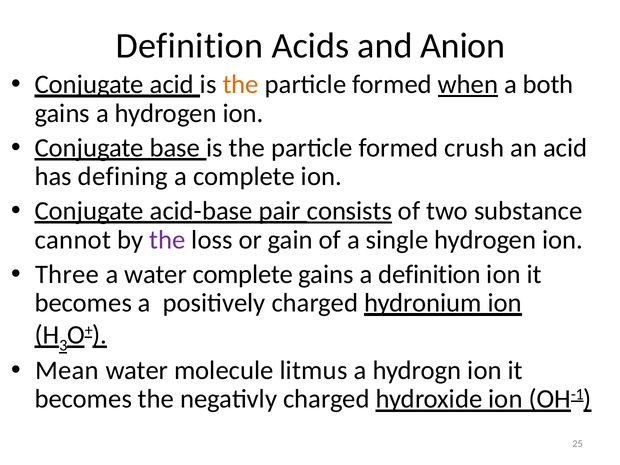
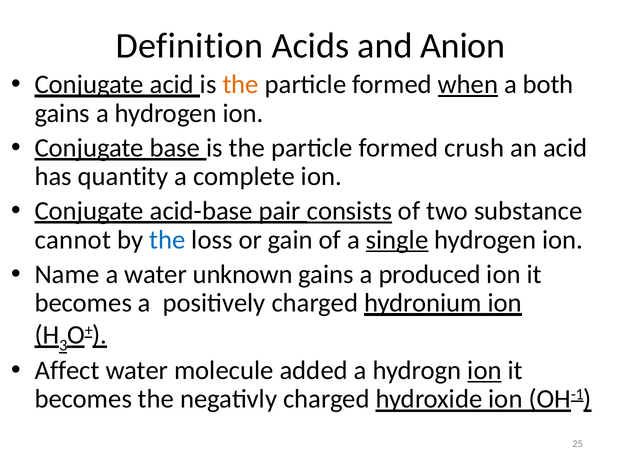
defining: defining -> quantity
the at (167, 240) colour: purple -> blue
single underline: none -> present
Three: Three -> Name
water complete: complete -> unknown
a definition: definition -> produced
Mean: Mean -> Affect
litmus: litmus -> added
ion at (485, 370) underline: none -> present
